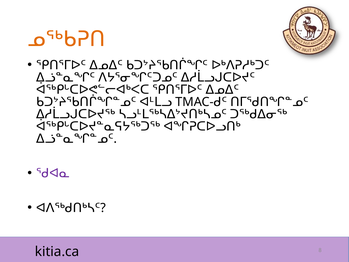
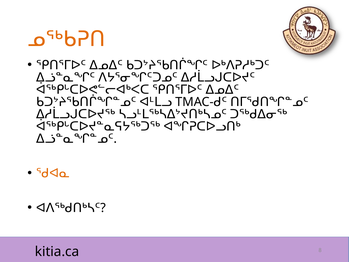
ᖁᐊᓇ colour: purple -> orange
